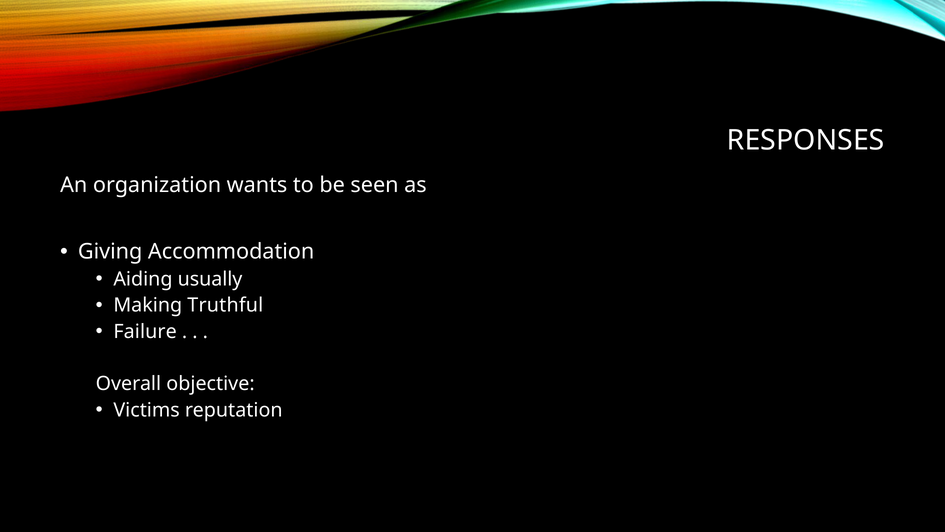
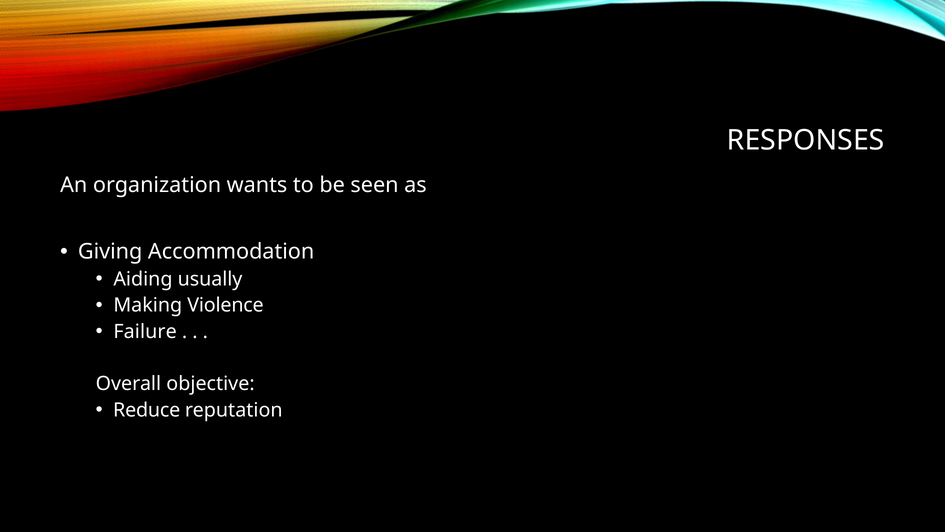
Truthful: Truthful -> Violence
Victims: Victims -> Reduce
